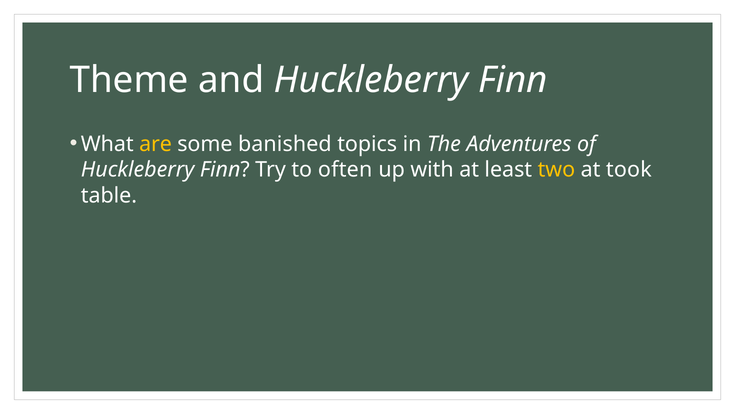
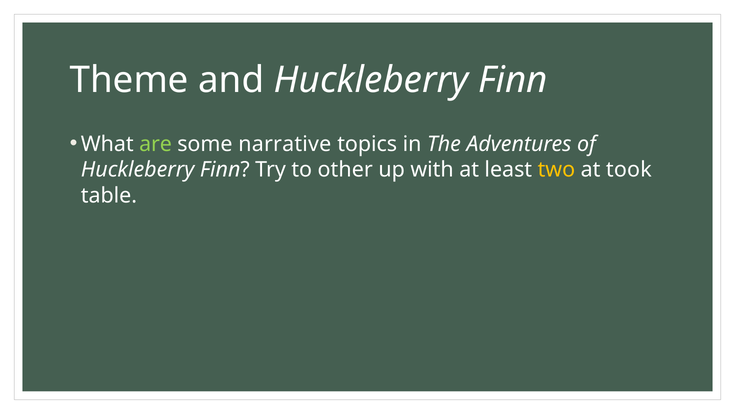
are colour: yellow -> light green
banished: banished -> narrative
often: often -> other
